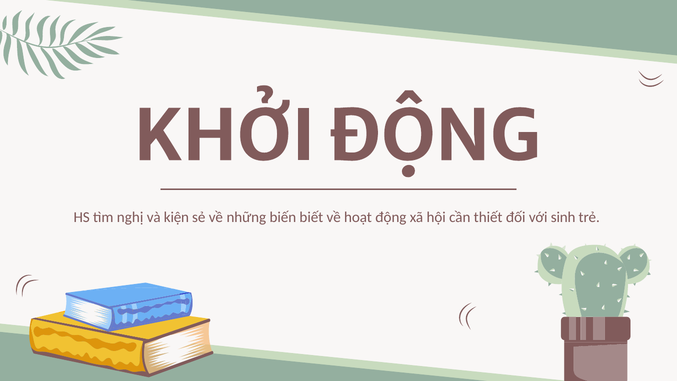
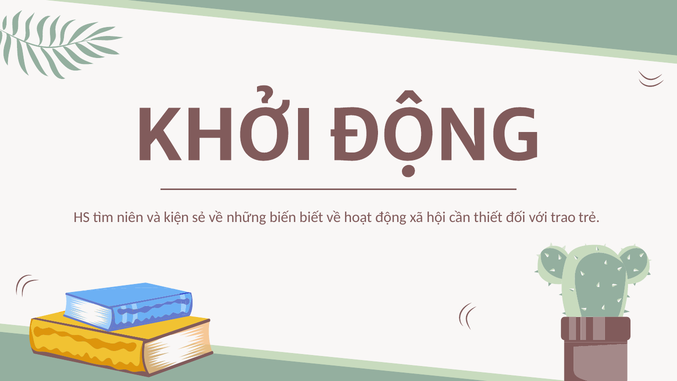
nghị: nghị -> niên
sinh: sinh -> trao
